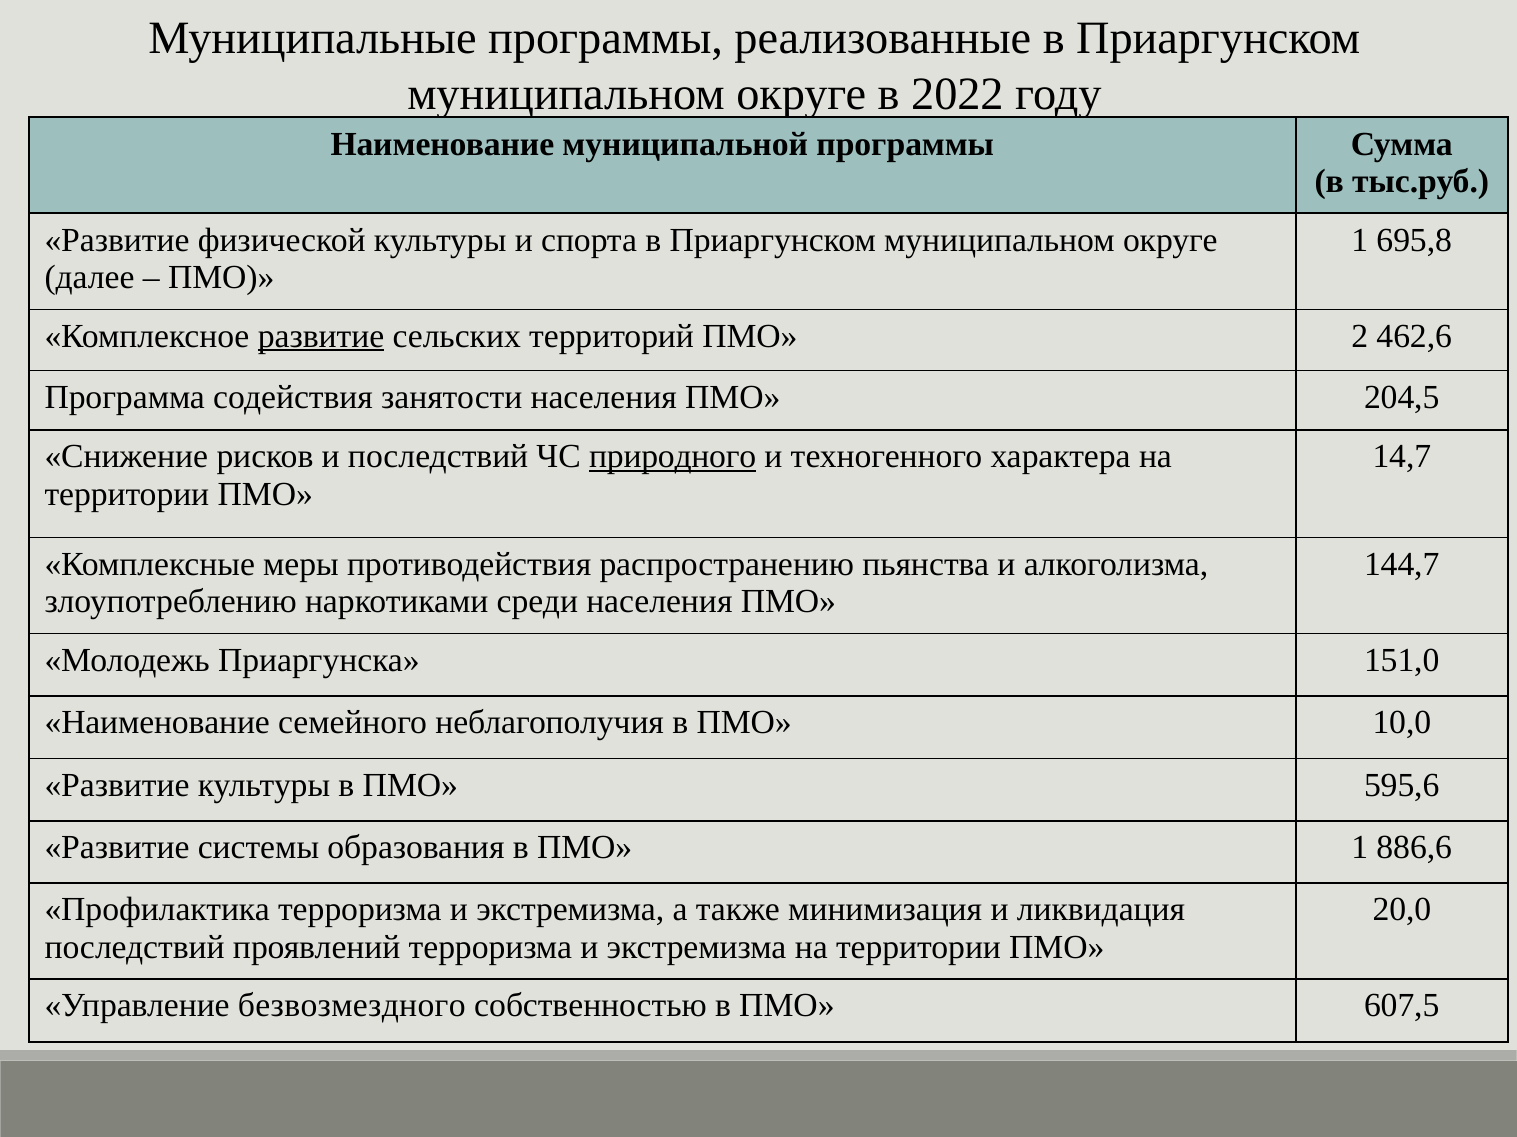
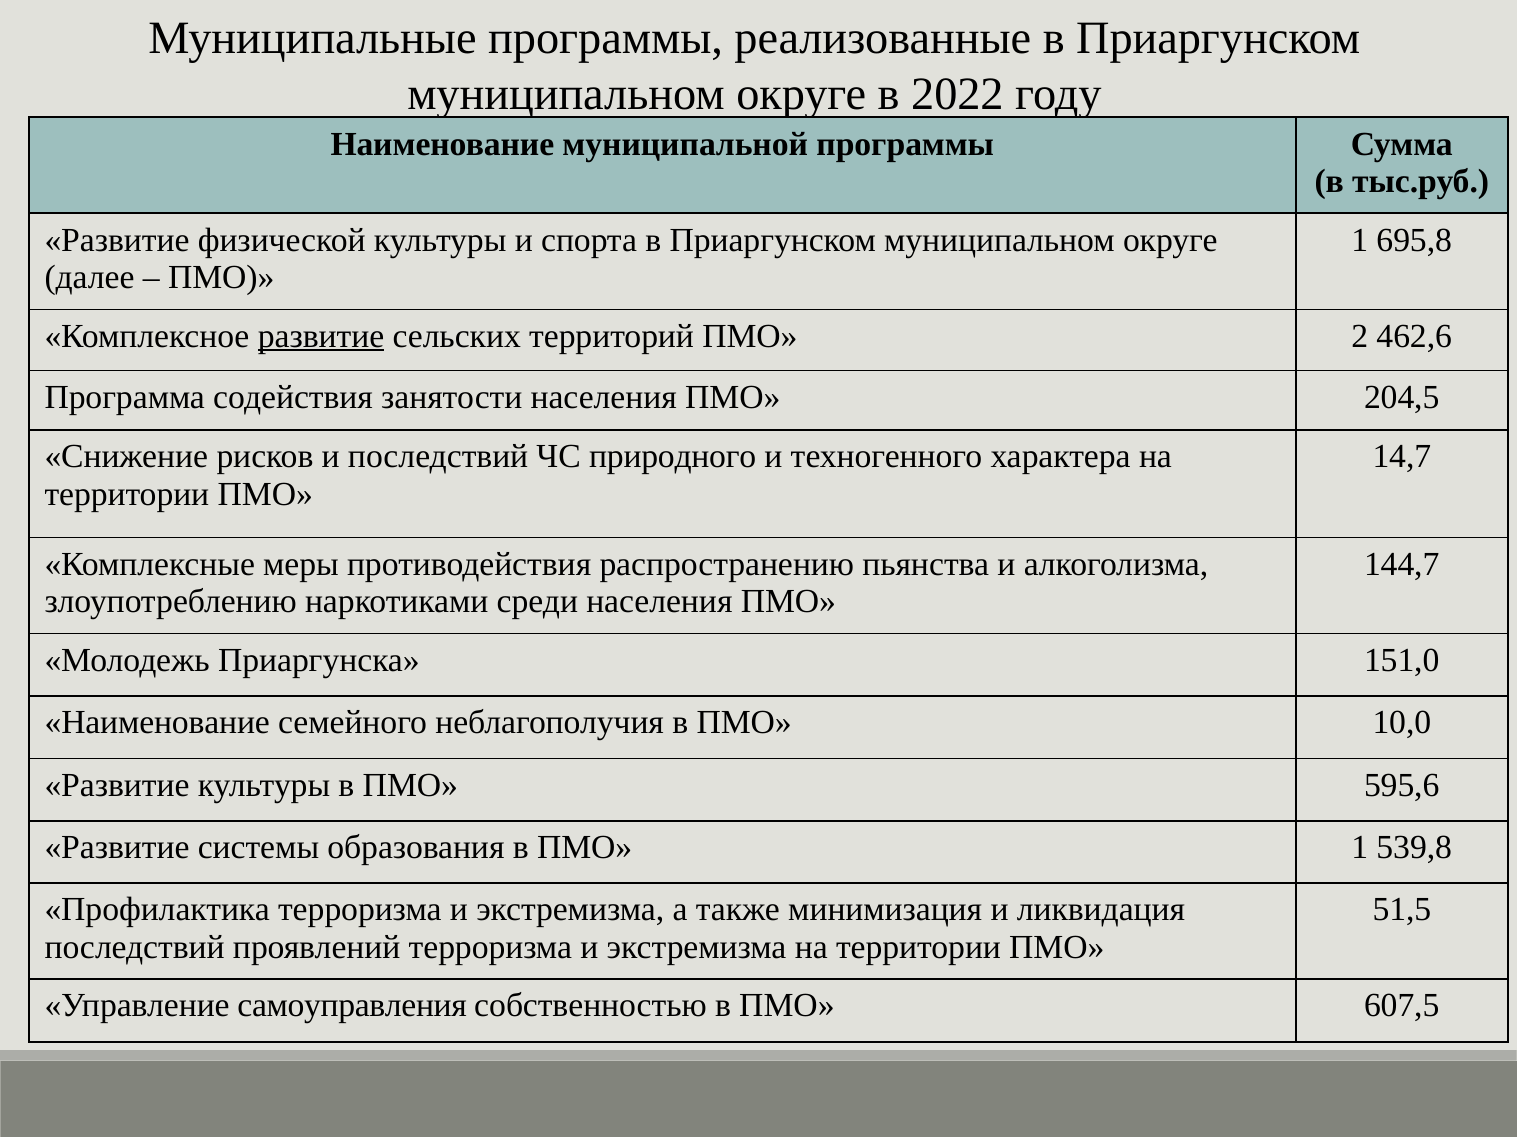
природного underline: present -> none
886,6: 886,6 -> 539,8
20,0: 20,0 -> 51,5
безвозмездного: безвозмездного -> самоуправления
